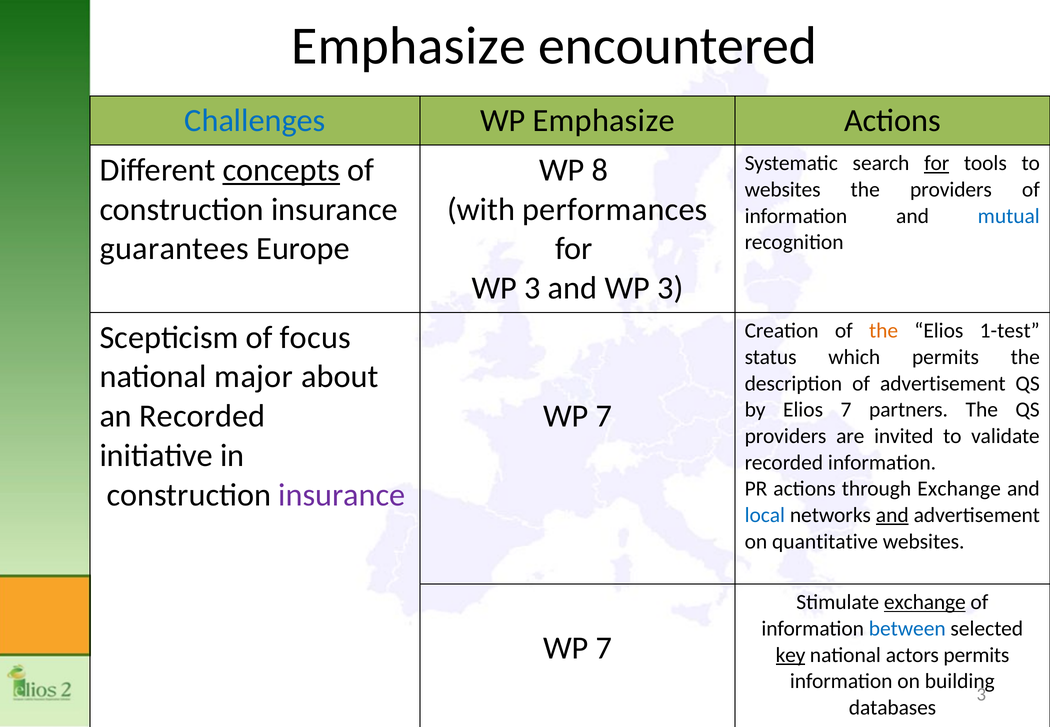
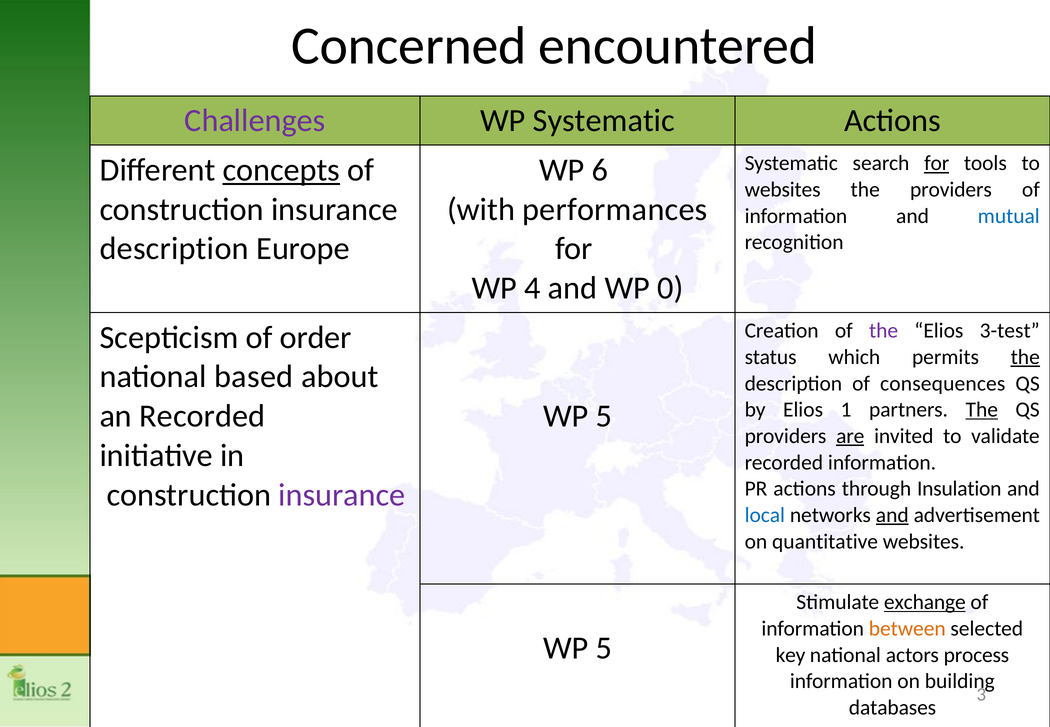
Emphasize at (409, 46): Emphasize -> Concerned
Challenges colour: blue -> purple
WP Emphasize: Emphasize -> Systematic
8: 8 -> 6
guarantees at (174, 249): guarantees -> description
3 at (532, 288): 3 -> 4
and WP 3: 3 -> 0
the at (884, 331) colour: orange -> purple
1-test: 1-test -> 3-test
focus: focus -> order
the at (1025, 357) underline: none -> present
major: major -> based
of advertisement: advertisement -> consequences
Elios 7: 7 -> 1
The at (982, 410) underline: none -> present
7 at (604, 416): 7 -> 5
are underline: none -> present
through Exchange: Exchange -> Insulation
between colour: blue -> orange
7 at (604, 648): 7 -> 5
key underline: present -> none
actors permits: permits -> process
